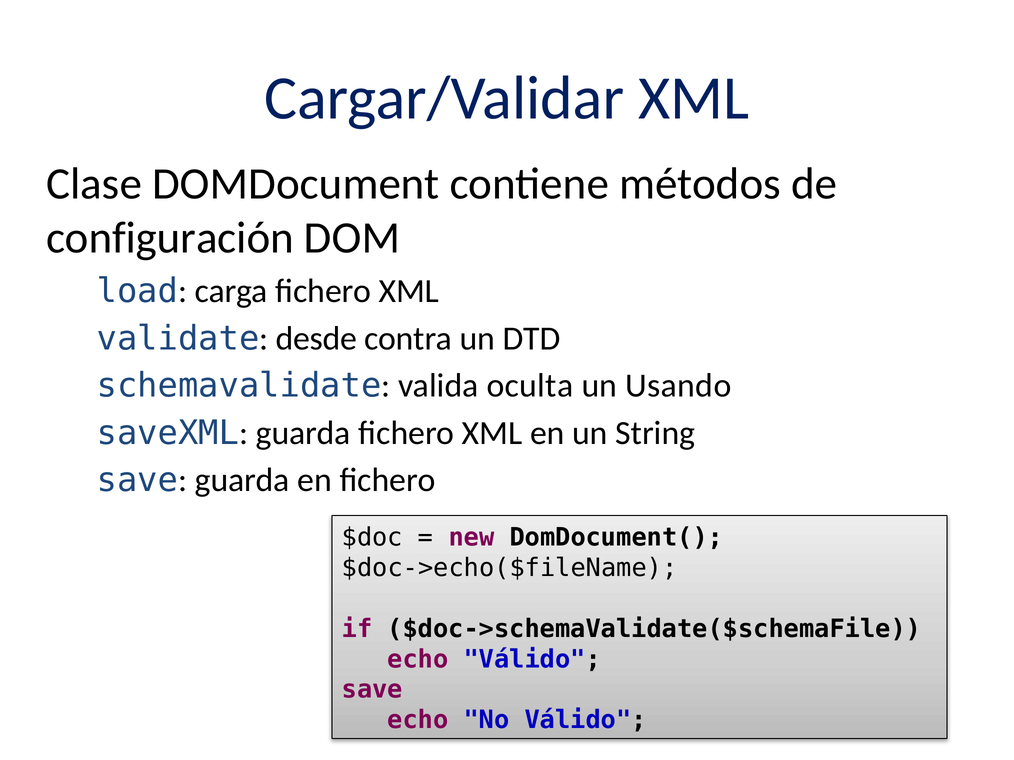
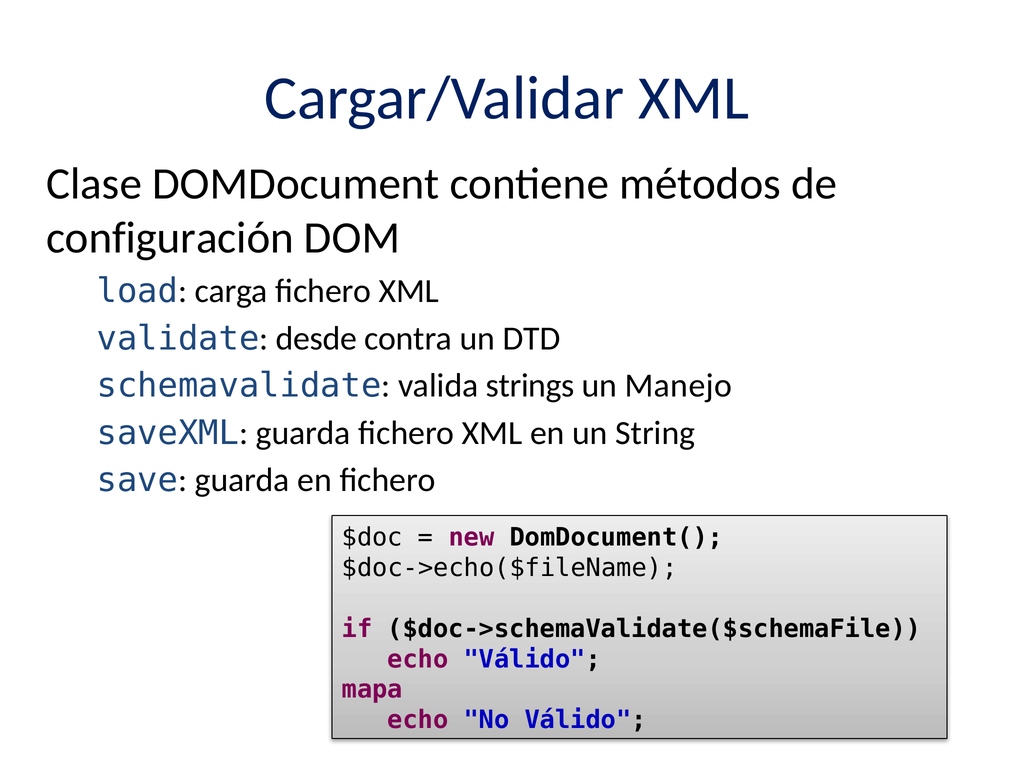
oculta: oculta -> strings
Usando: Usando -> Manejo
save at (372, 690): save -> mapa
